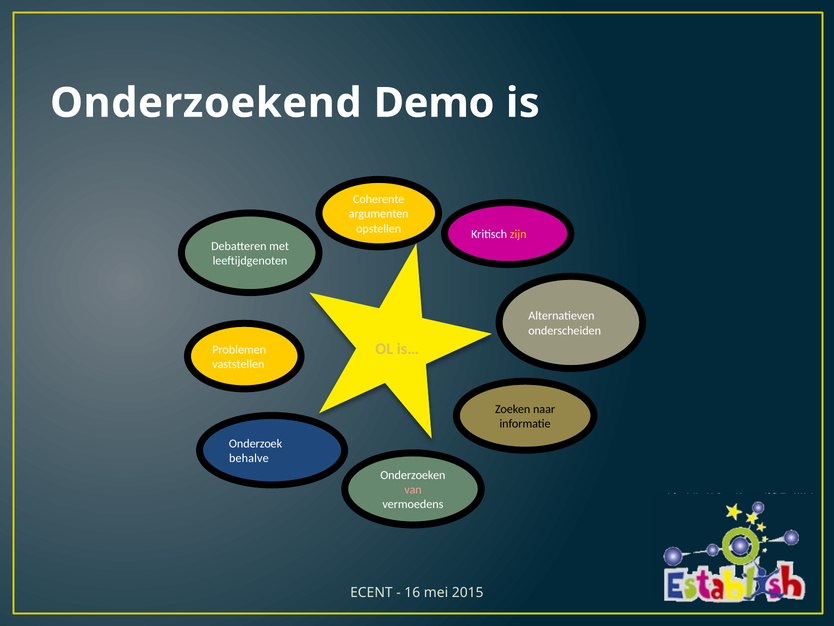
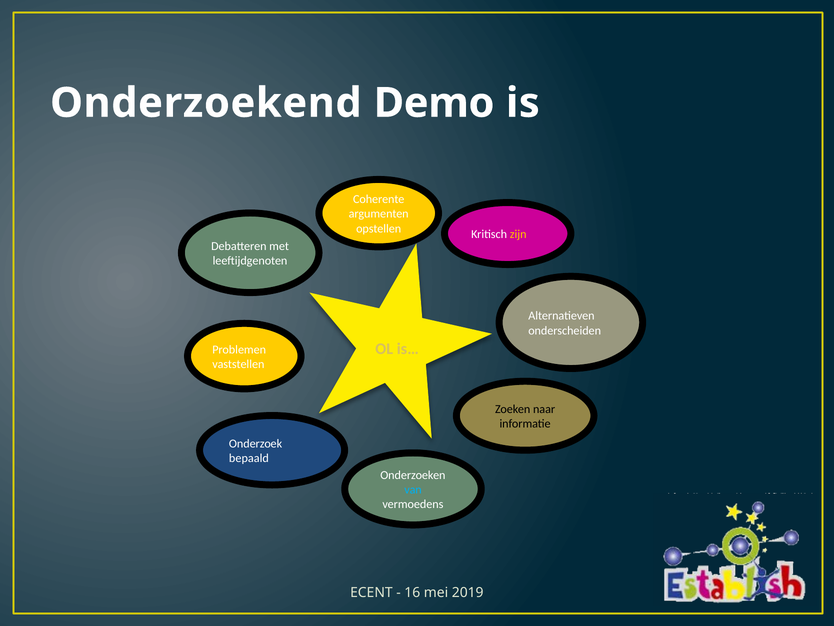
behalve: behalve -> bepaald
van colour: pink -> light blue
2015: 2015 -> 2019
